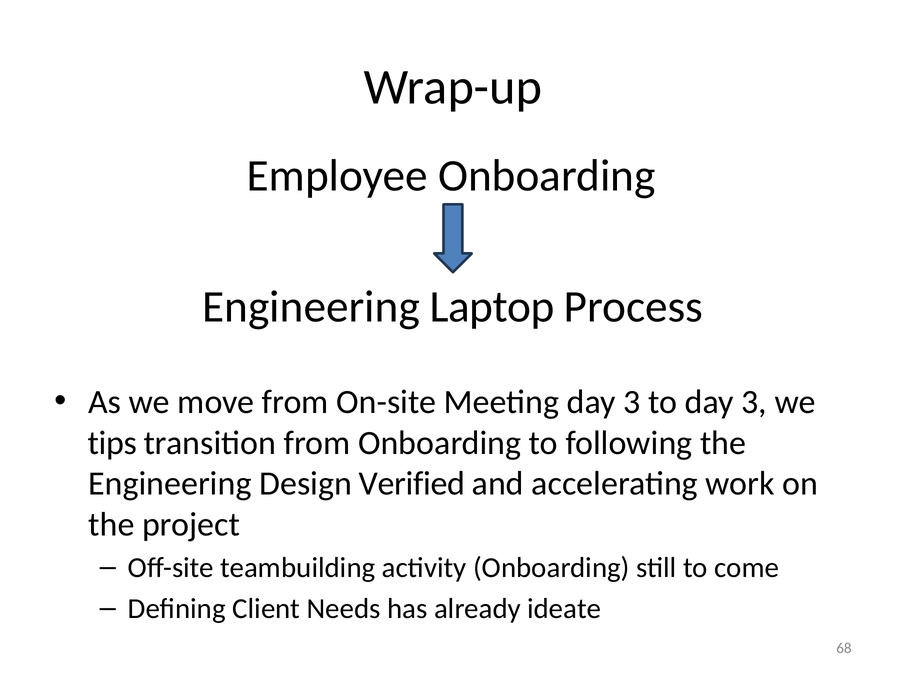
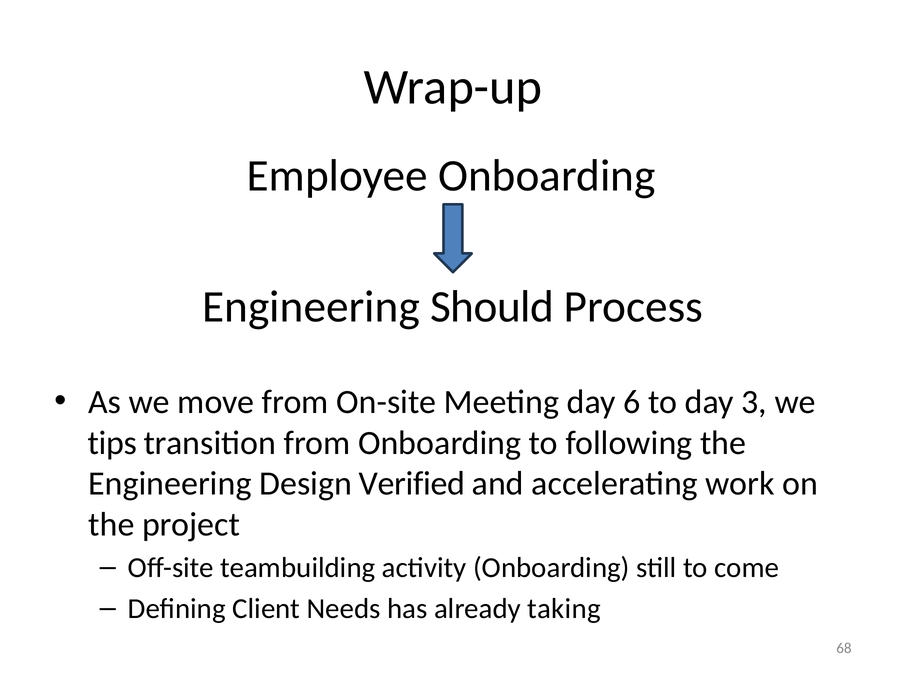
Laptop: Laptop -> Should
Meeting day 3: 3 -> 6
ideate: ideate -> taking
